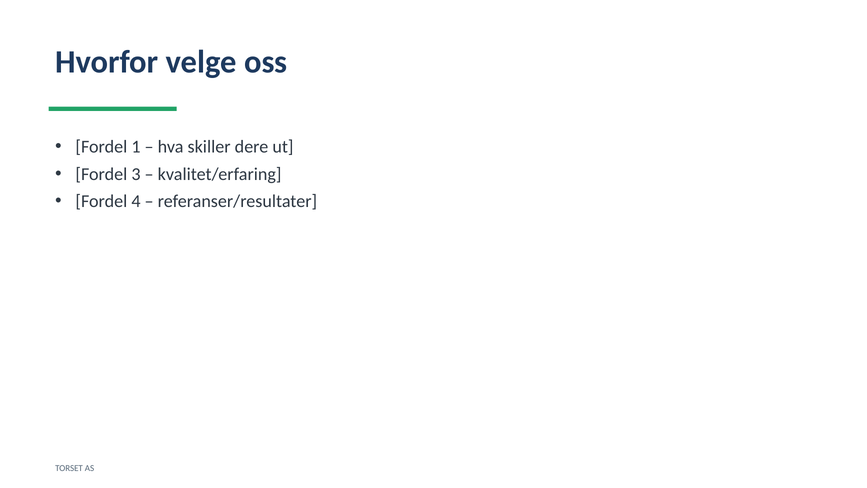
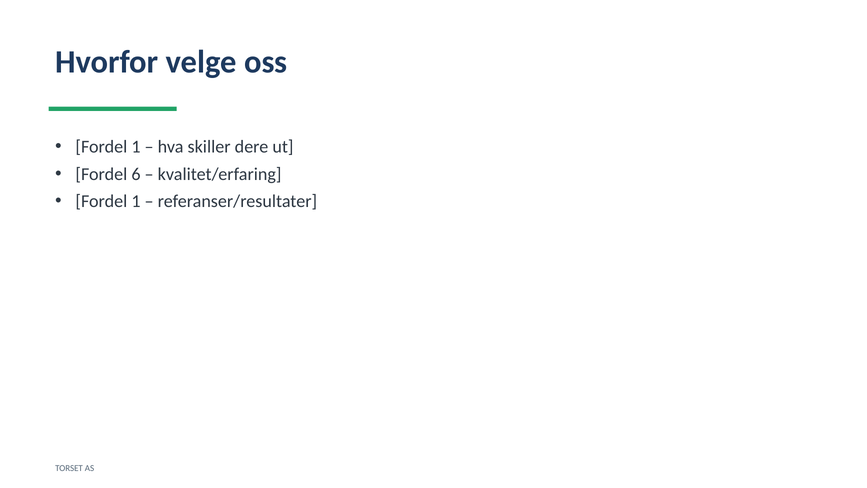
3: 3 -> 6
4 at (136, 201): 4 -> 1
